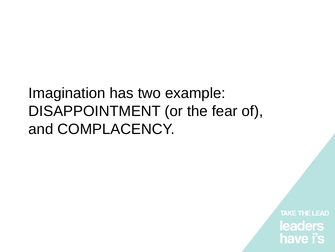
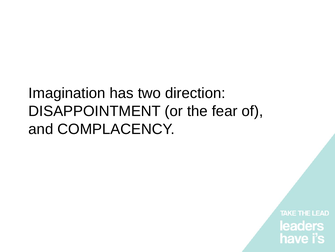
example: example -> direction
